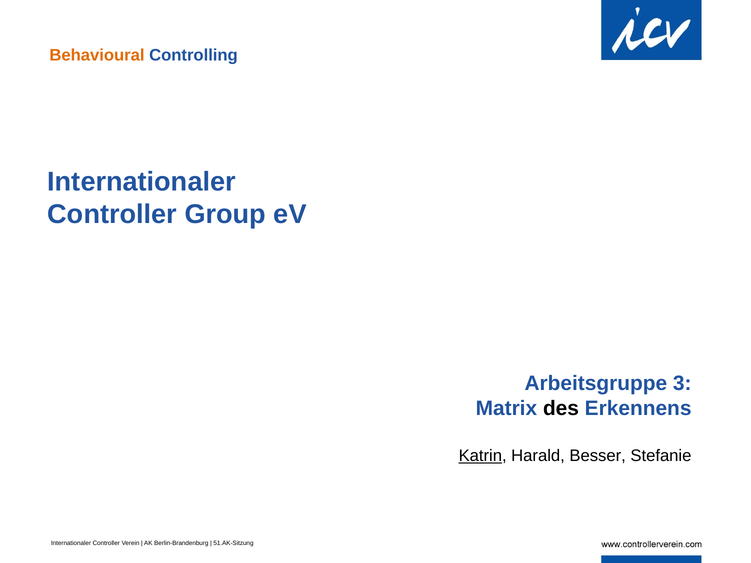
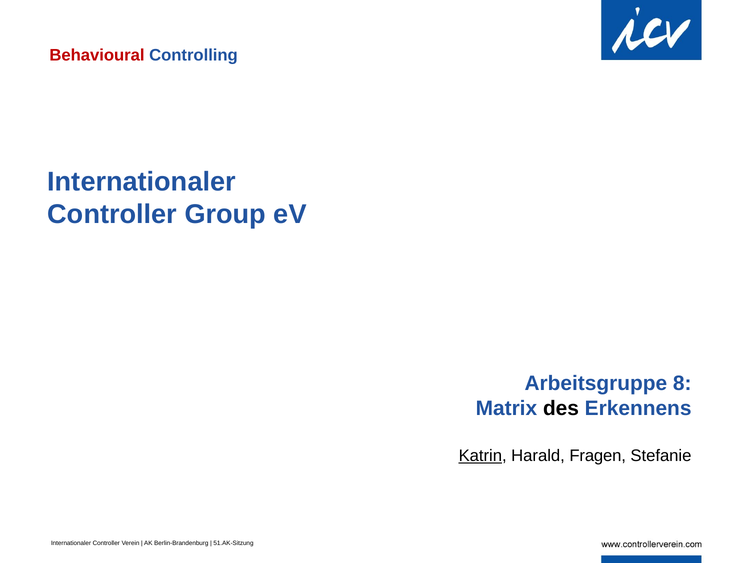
Behavioural colour: orange -> red
3: 3 -> 8
Besser: Besser -> Fragen
